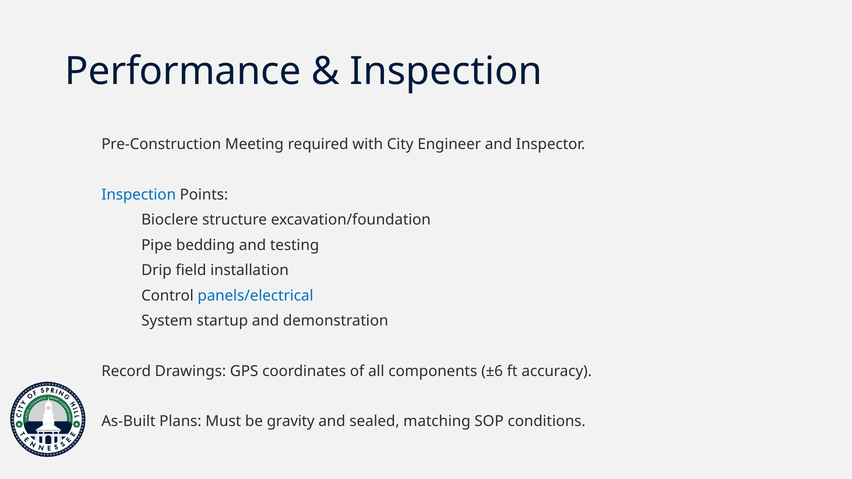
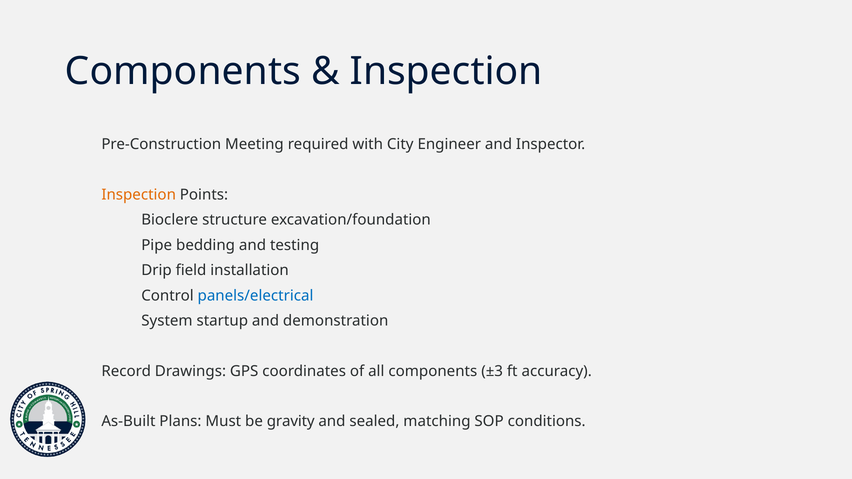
Performance at (183, 72): Performance -> Components
Inspection at (139, 195) colour: blue -> orange
±6: ±6 -> ±3
